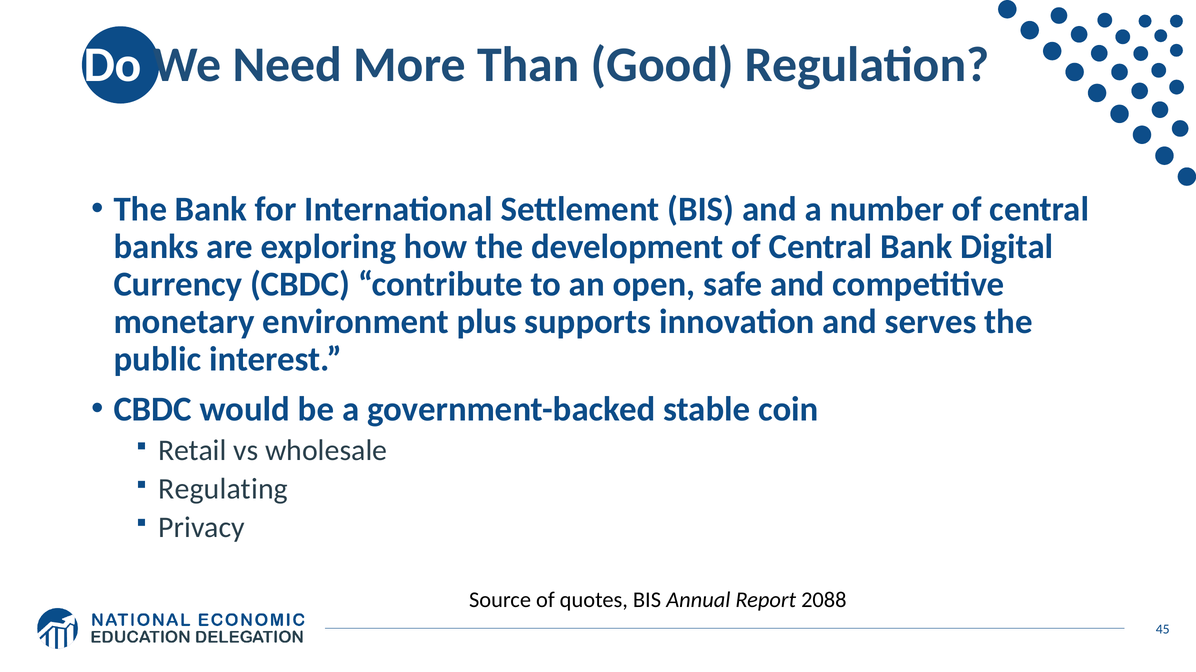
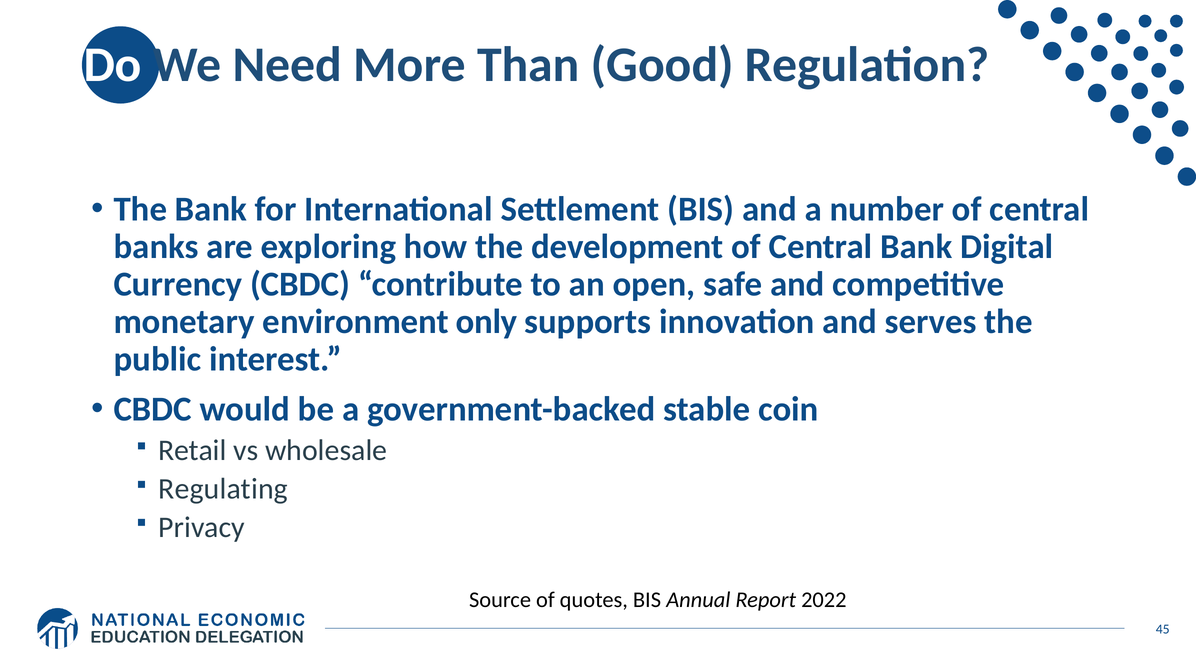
plus: plus -> only
2088: 2088 -> 2022
